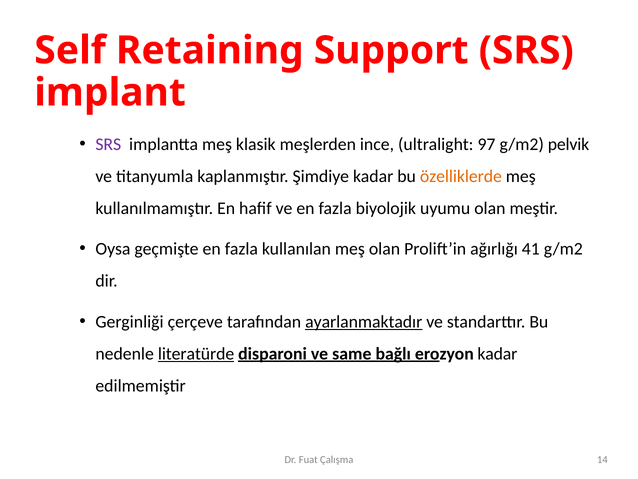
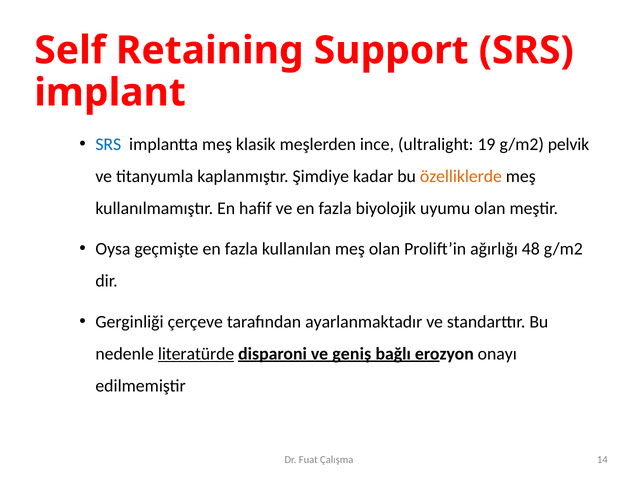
SRS at (108, 144) colour: purple -> blue
97: 97 -> 19
41: 41 -> 48
ayarlanmaktadır underline: present -> none
same: same -> geniş
erozyon kadar: kadar -> onayı
